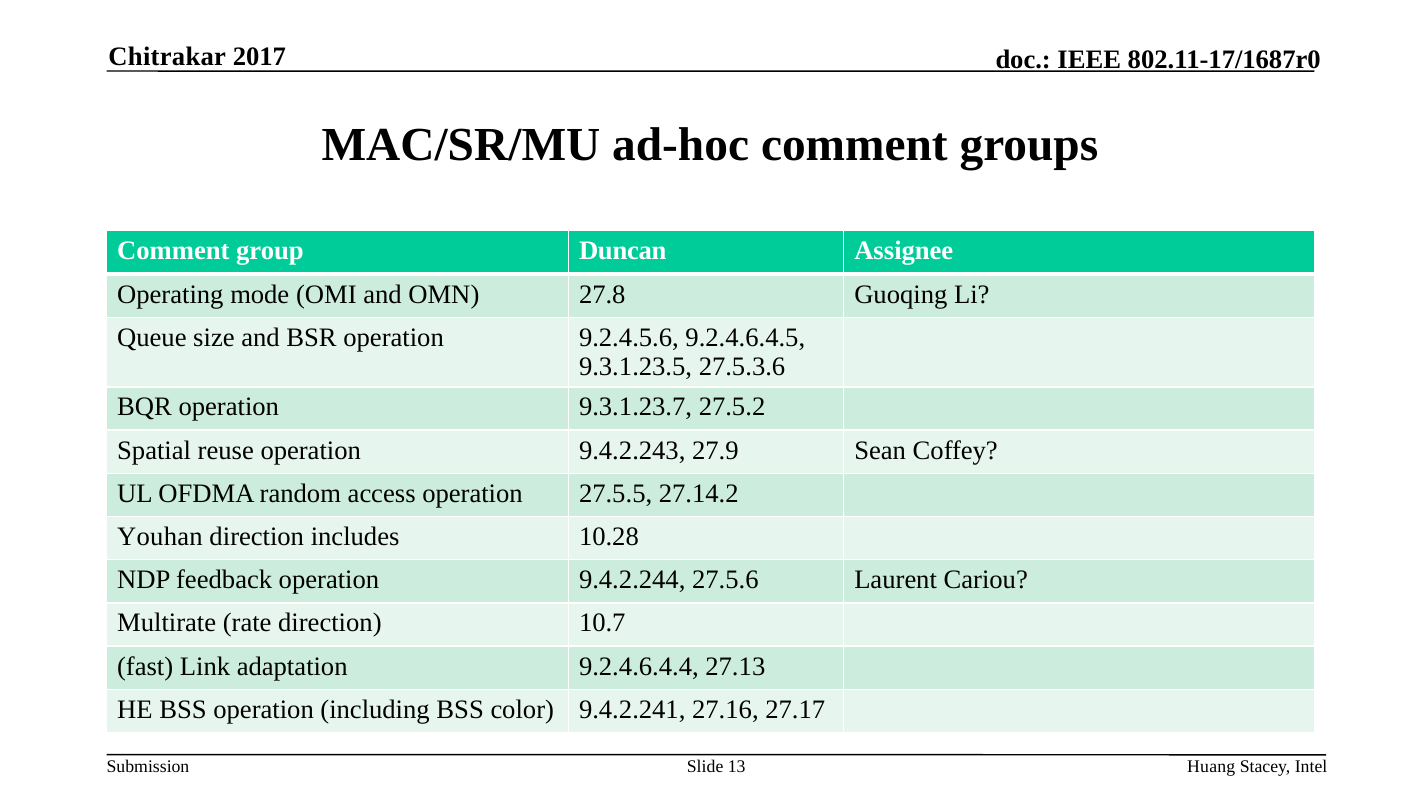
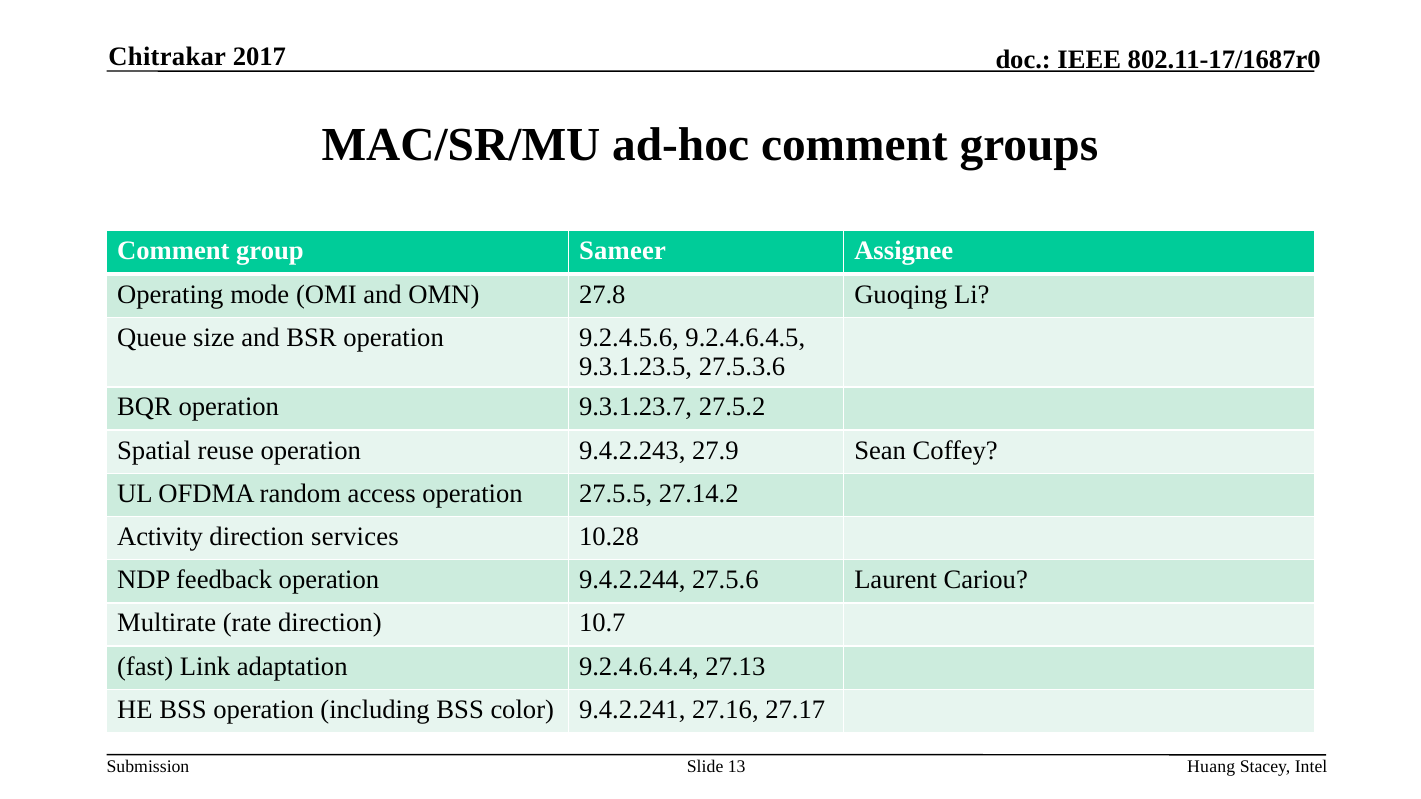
Duncan: Duncan -> Sameer
Youhan: Youhan -> Activity
includes: includes -> services
